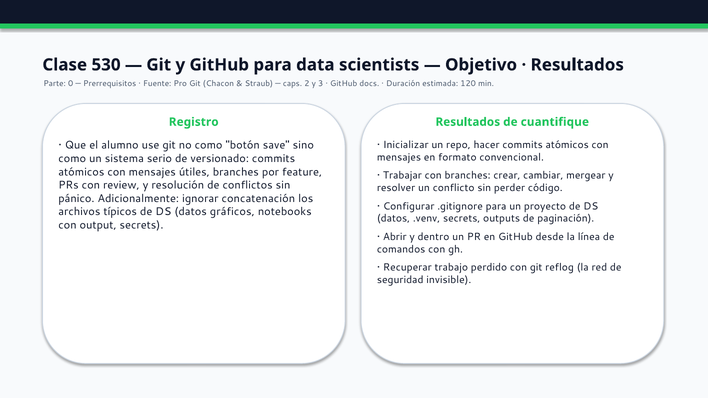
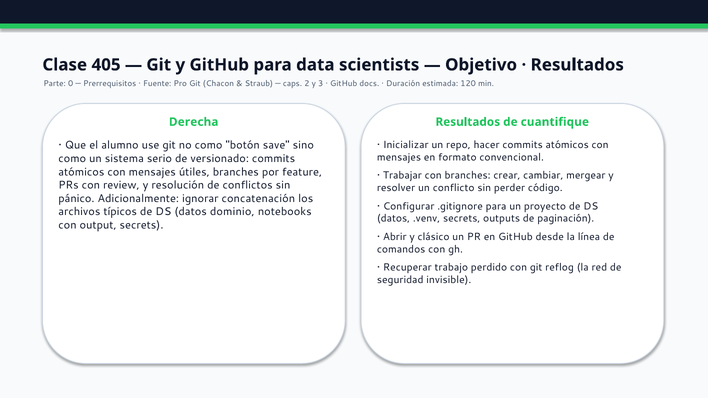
530: 530 -> 405
Registro: Registro -> Derecha
gráficos: gráficos -> dominio
dentro: dentro -> clásico
